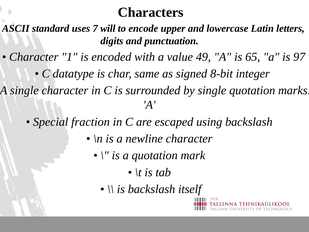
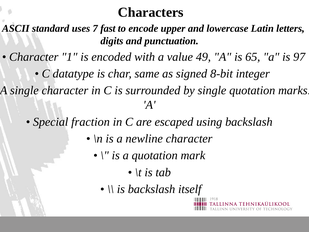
will: will -> fast
